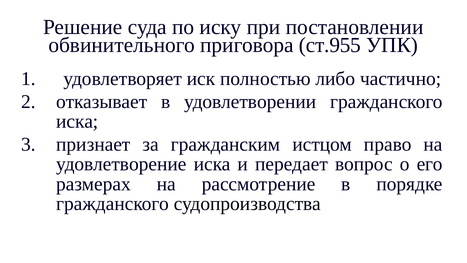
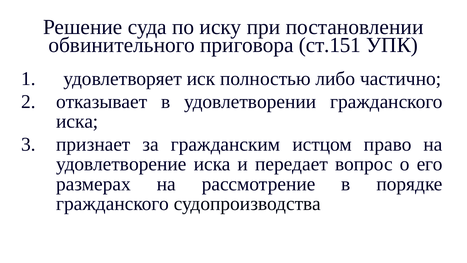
ст.955: ст.955 -> ст.151
